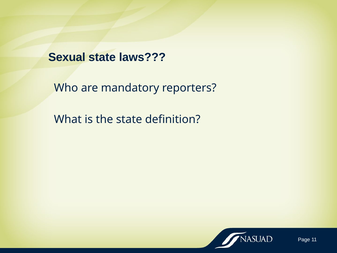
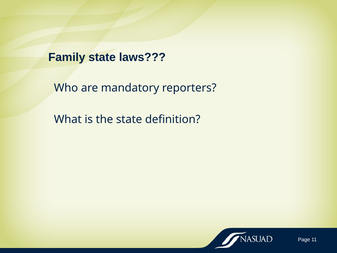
Sexual: Sexual -> Family
